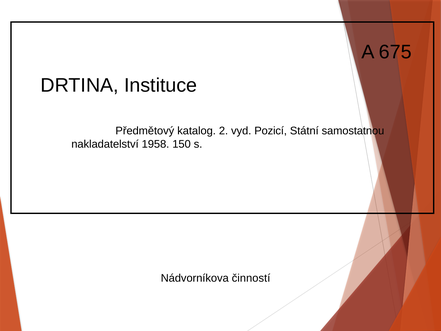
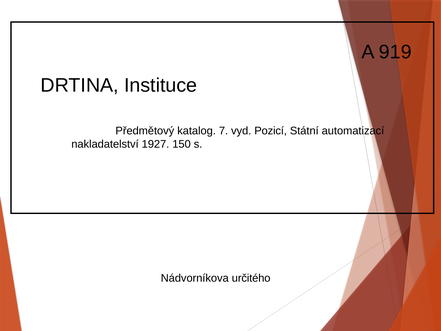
675: 675 -> 919
2: 2 -> 7
samostatnou: samostatnou -> automatizací
1958: 1958 -> 1927
činností: činností -> určitého
